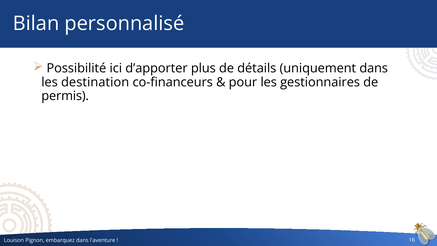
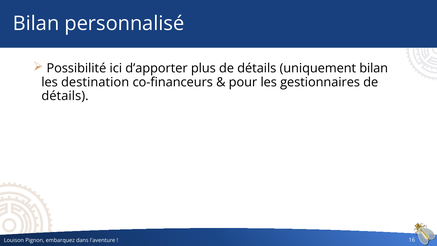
uniquement dans: dans -> bilan
permis at (65, 96): permis -> détails
